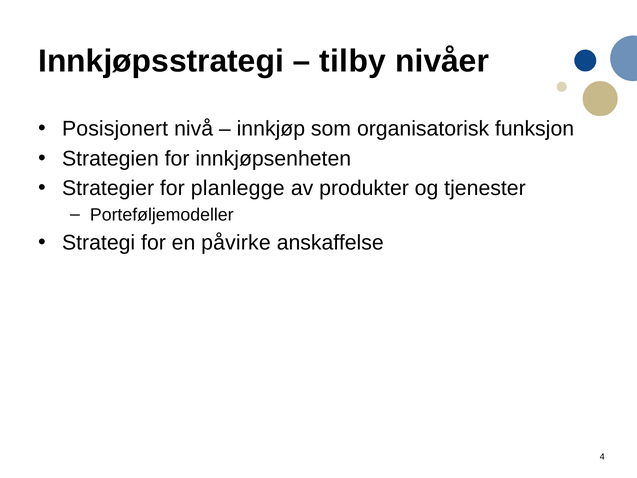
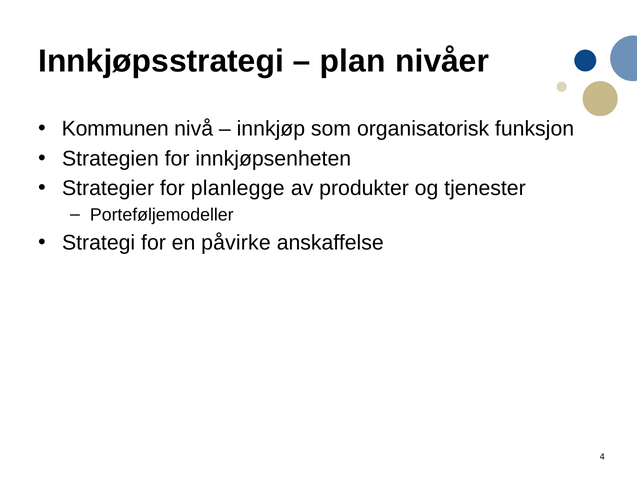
tilby: tilby -> plan
Posisjonert: Posisjonert -> Kommunen
